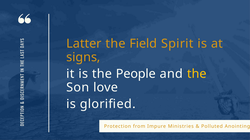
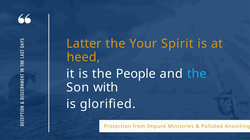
Field: Field -> Your
signs: signs -> heed
the at (197, 74) colour: yellow -> light blue
love: love -> with
